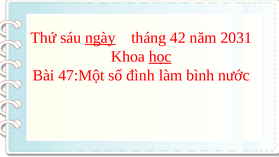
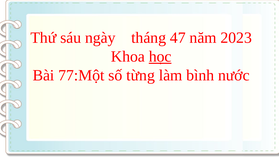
ngày underline: present -> none
42: 42 -> 47
2031: 2031 -> 2023
47:Một: 47:Một -> 77:Một
đình: đình -> từng
